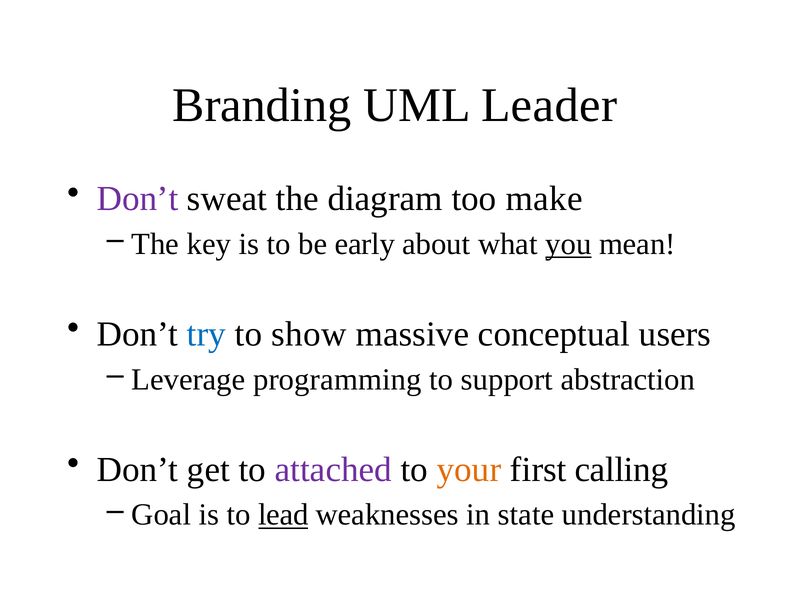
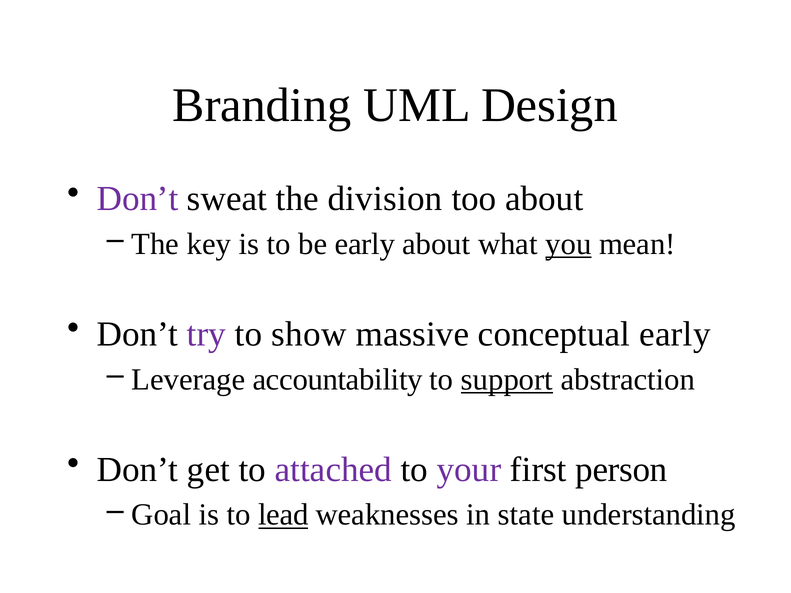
Leader: Leader -> Design
diagram: diagram -> division
too make: make -> about
try colour: blue -> purple
conceptual users: users -> early
programming: programming -> accountability
support underline: none -> present
your colour: orange -> purple
calling: calling -> person
